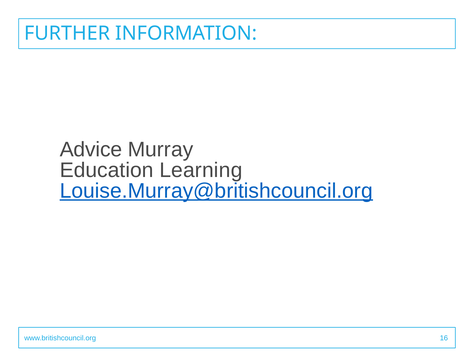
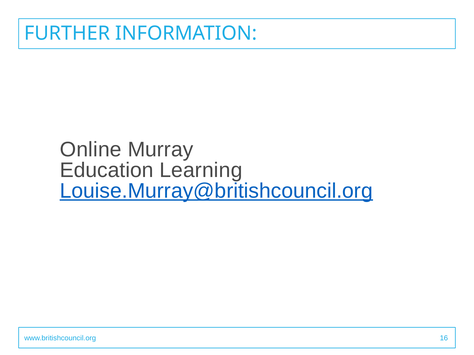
Advice: Advice -> Online
